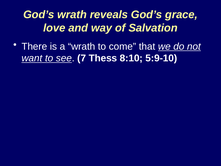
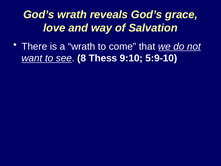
7: 7 -> 8
8:10: 8:10 -> 9:10
